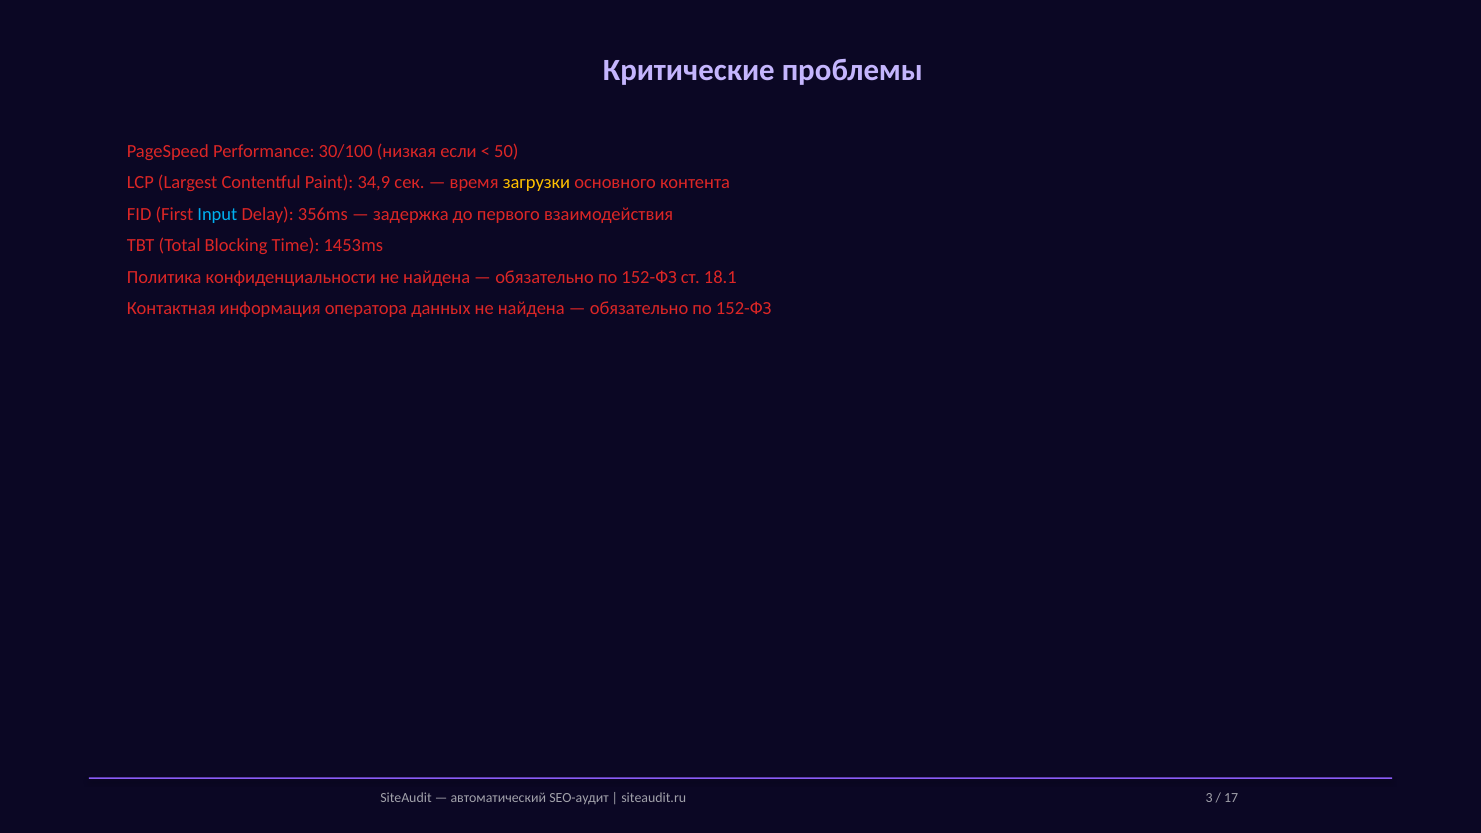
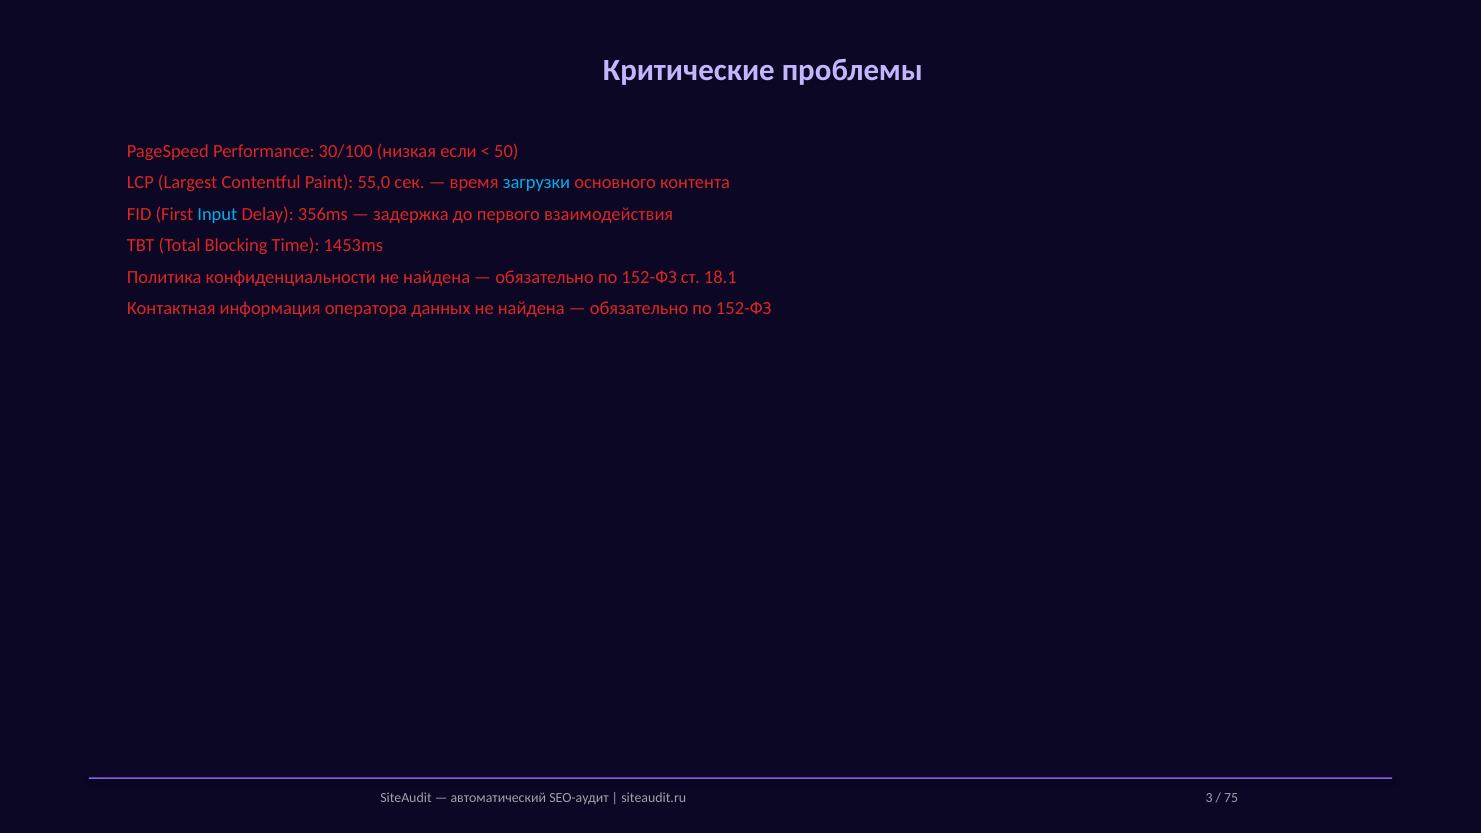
34,9: 34,9 -> 55,0
загрузки colour: yellow -> light blue
17: 17 -> 75
